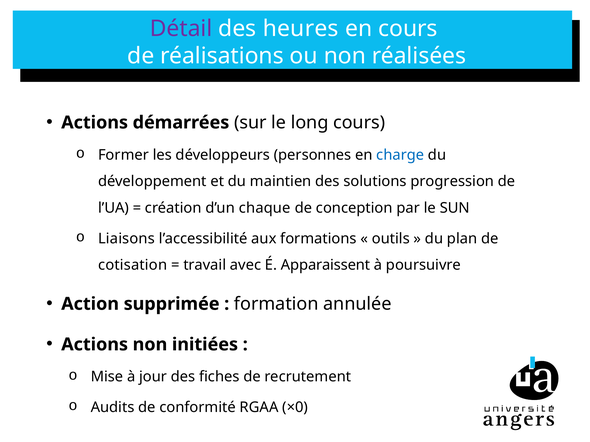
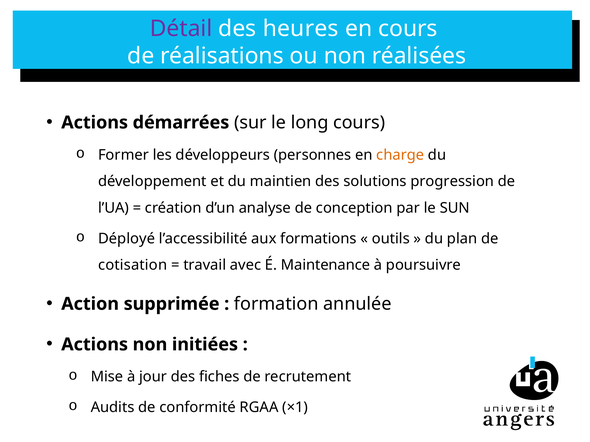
charge colour: blue -> orange
chaque: chaque -> analyse
Liaisons: Liaisons -> Déployé
Apparaissent: Apparaissent -> Maintenance
×0: ×0 -> ×1
